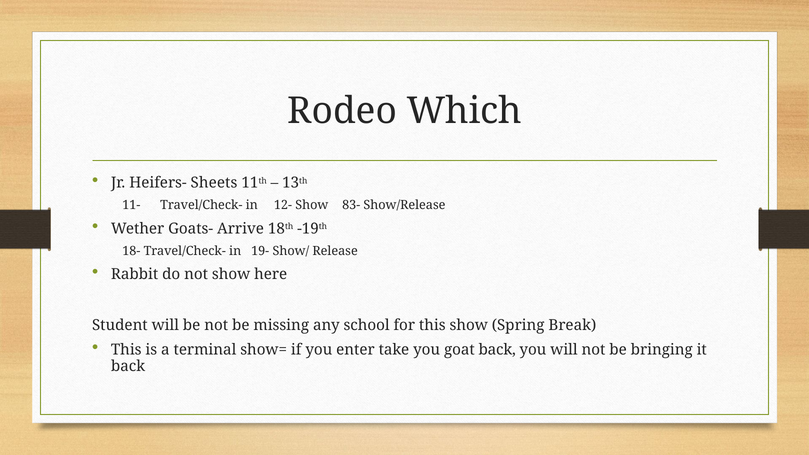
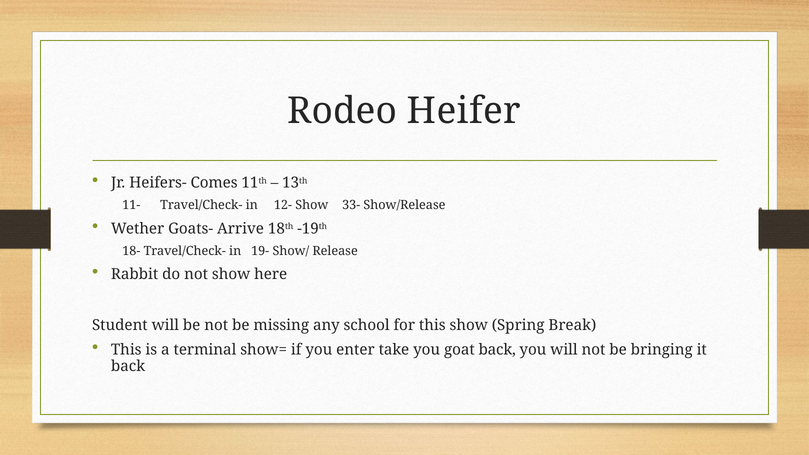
Which: Which -> Heifer
Sheets: Sheets -> Comes
83-: 83- -> 33-
